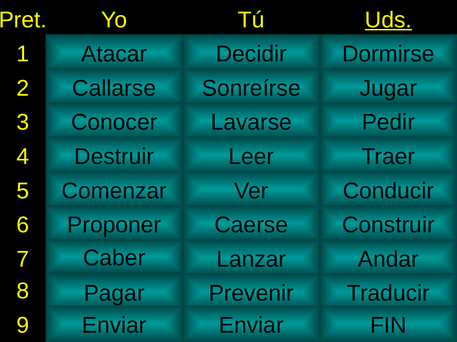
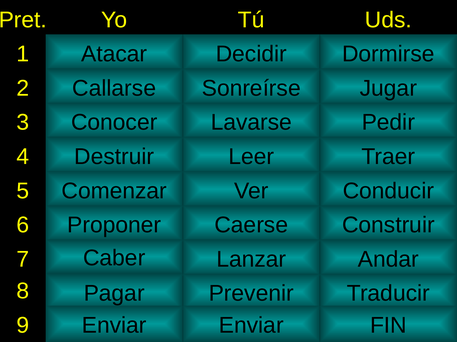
Uds underline: present -> none
